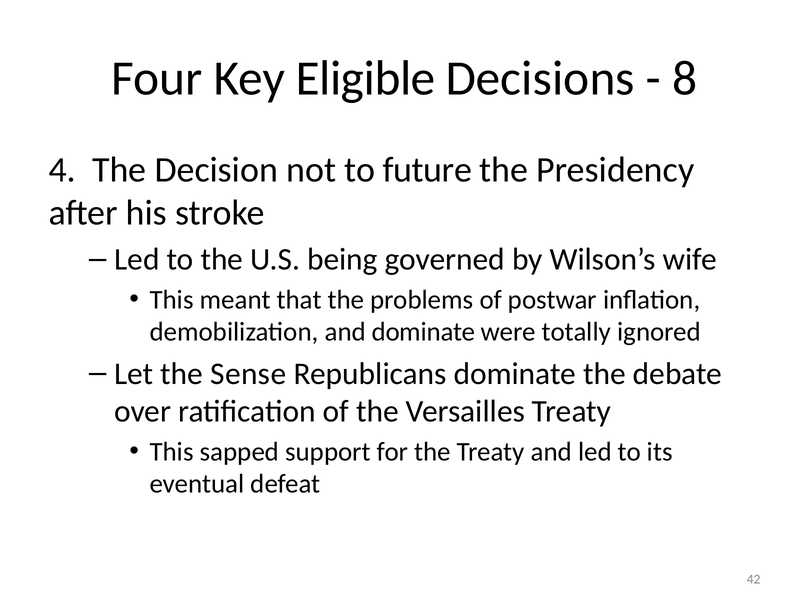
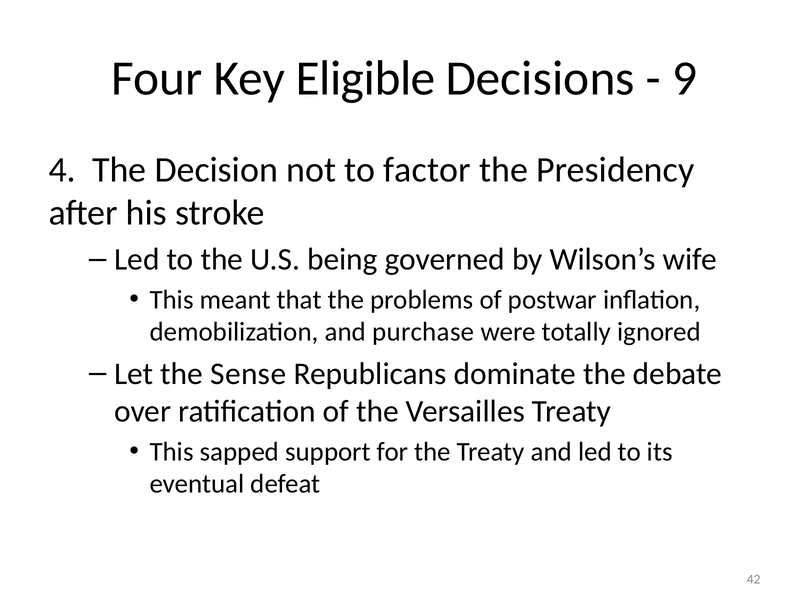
8: 8 -> 9
future: future -> factor
and dominate: dominate -> purchase
